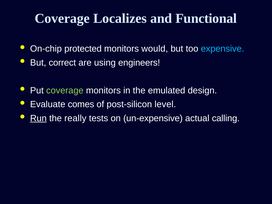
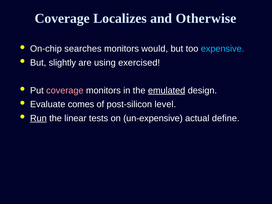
Functional: Functional -> Otherwise
protected: protected -> searches
correct: correct -> slightly
engineers: engineers -> exercised
coverage at (65, 90) colour: light green -> pink
emulated underline: none -> present
really: really -> linear
calling: calling -> define
